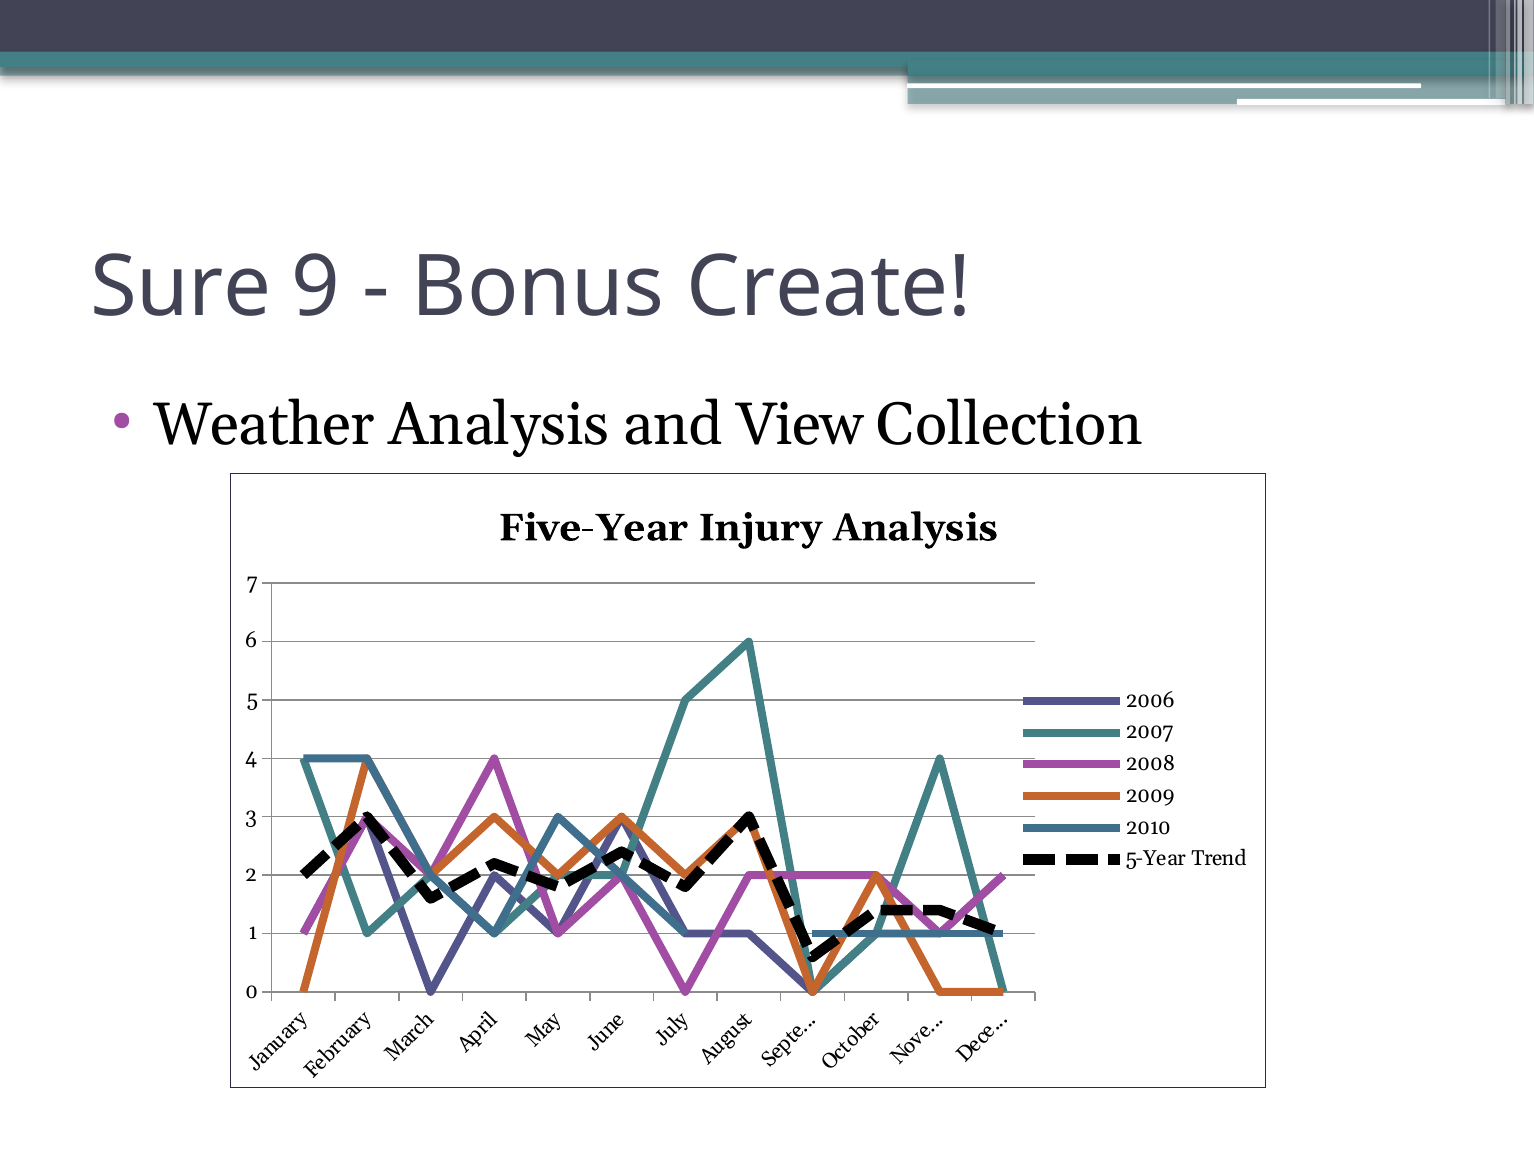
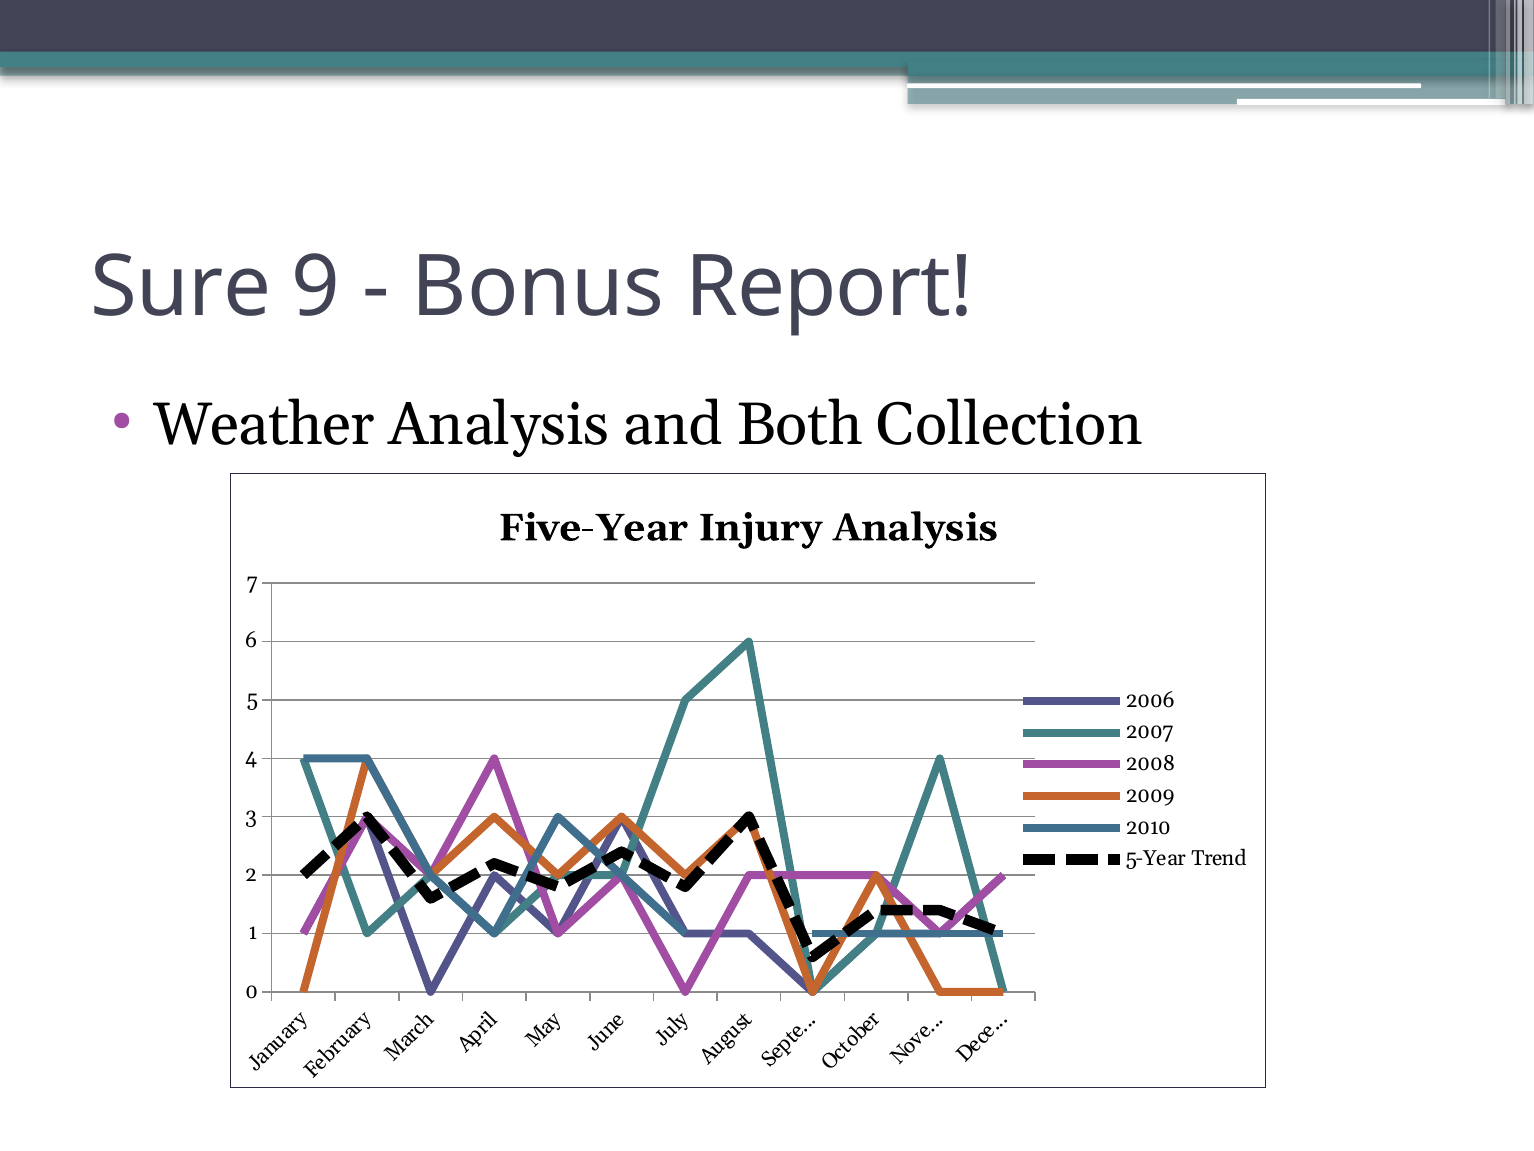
Create: Create -> Report
View: View -> Both
